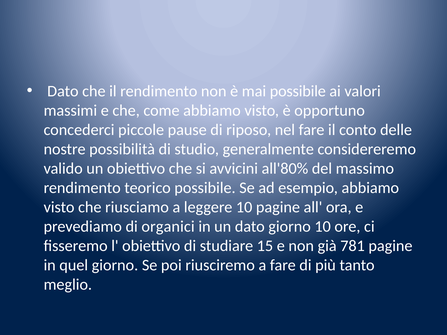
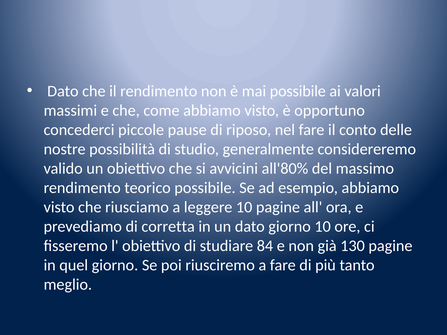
organici: organici -> corretta
15: 15 -> 84
781: 781 -> 130
